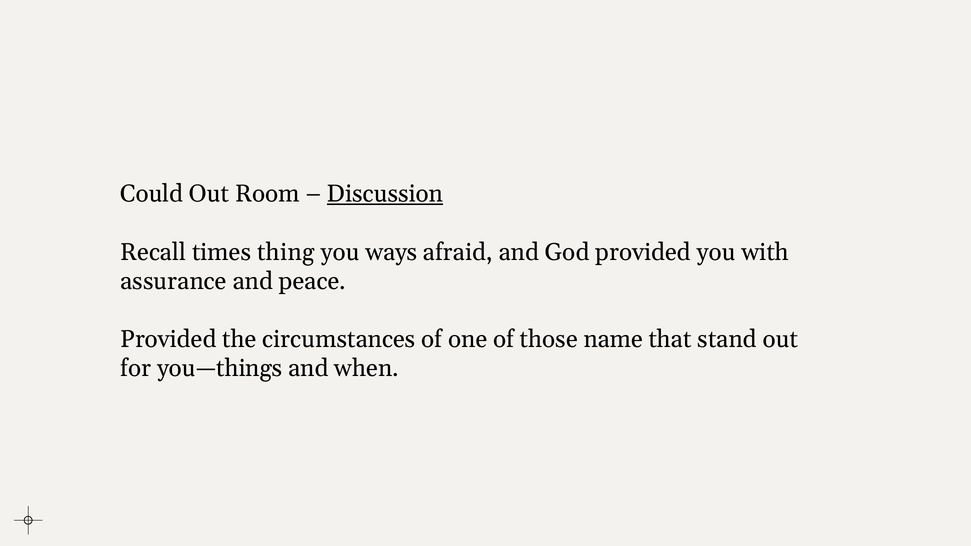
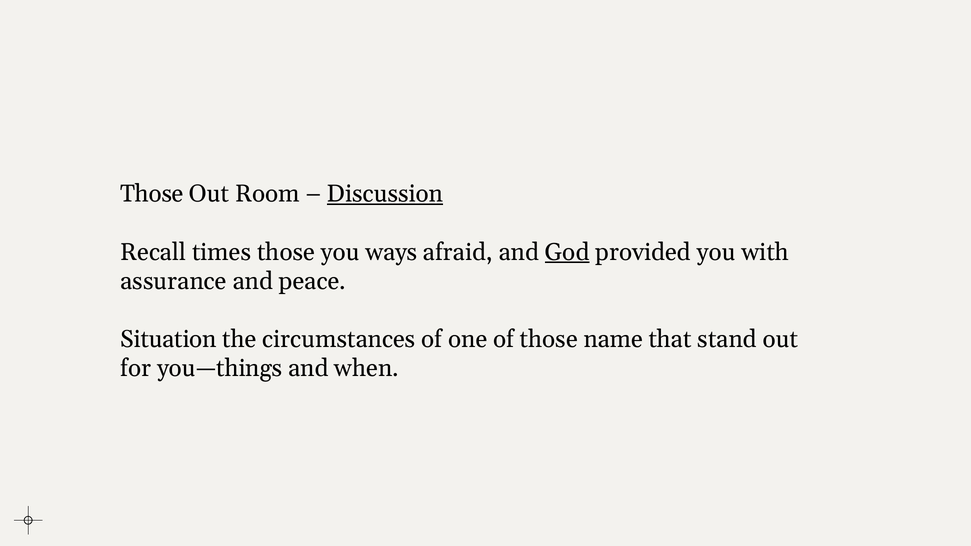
Could at (152, 194): Could -> Those
times thing: thing -> those
God underline: none -> present
Provided at (168, 339): Provided -> Situation
